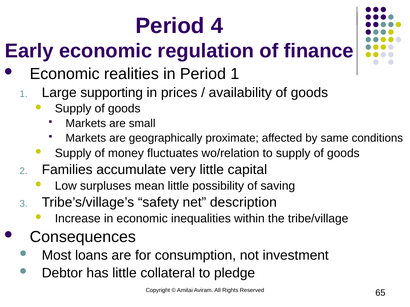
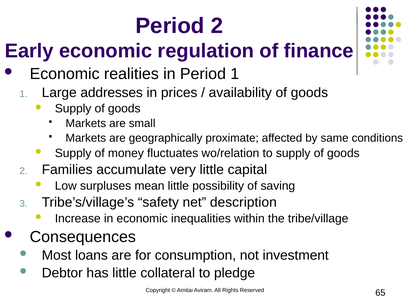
Period 4: 4 -> 2
supporting: supporting -> addresses
